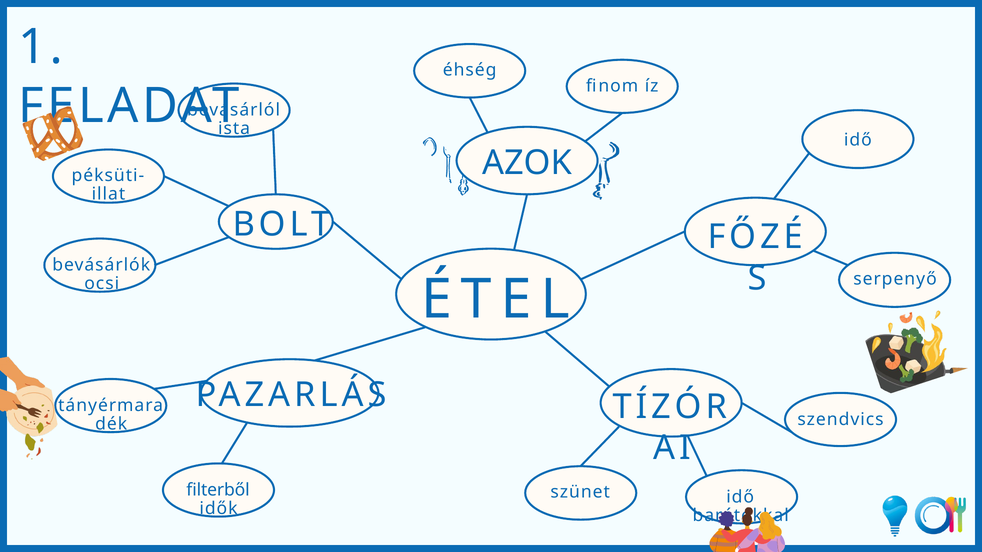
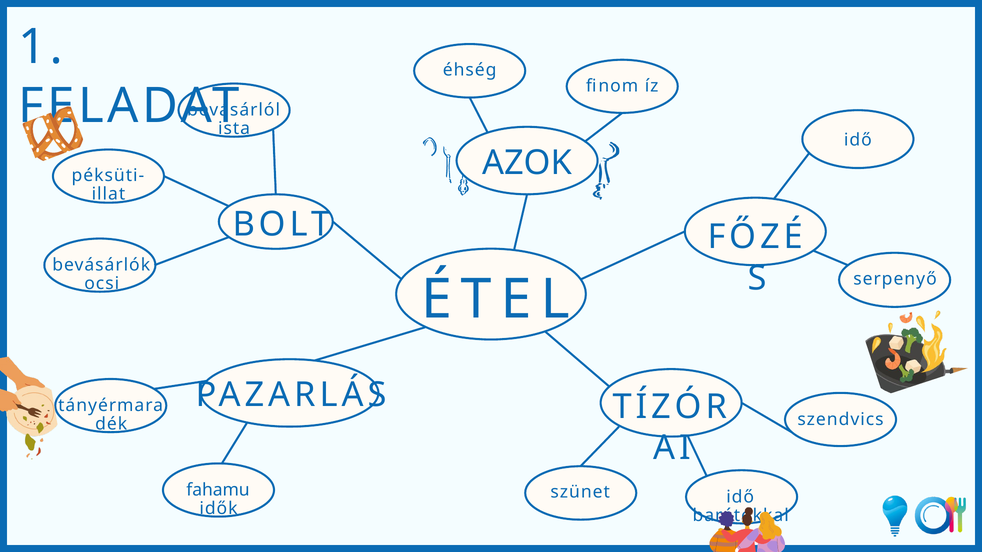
filterből: filterből -> fahamu
